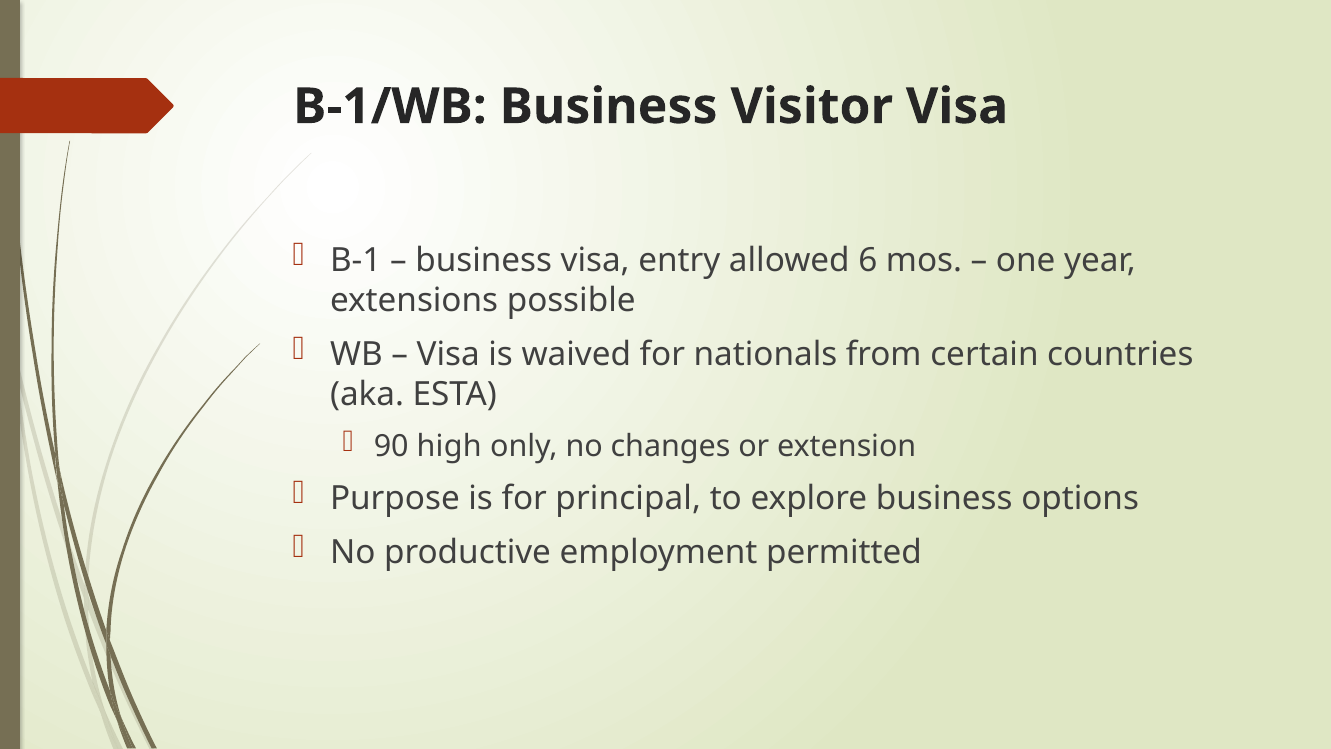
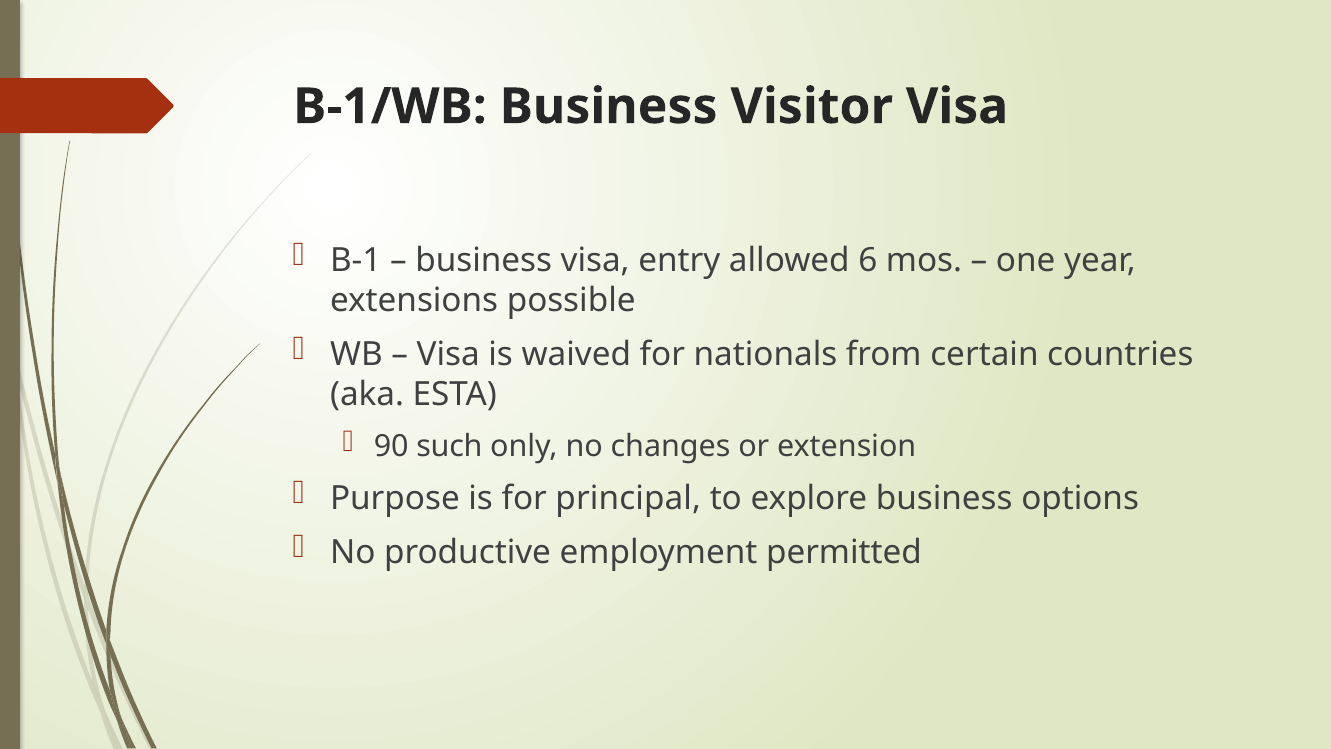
high: high -> such
